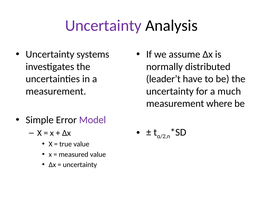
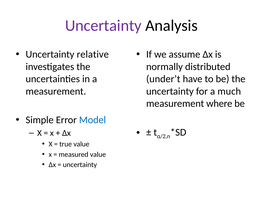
systems: systems -> relative
leader’t: leader’t -> under’t
Model colour: purple -> blue
